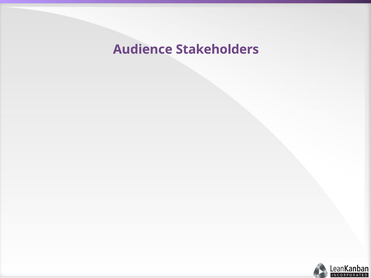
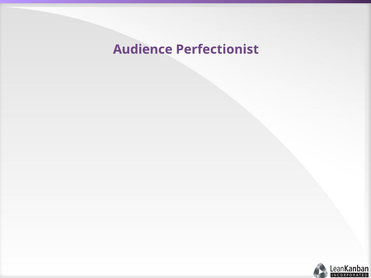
Stakeholders: Stakeholders -> Perfectionist
